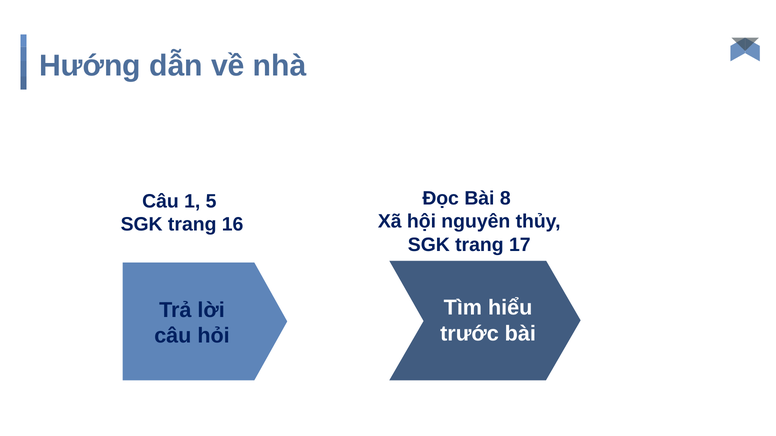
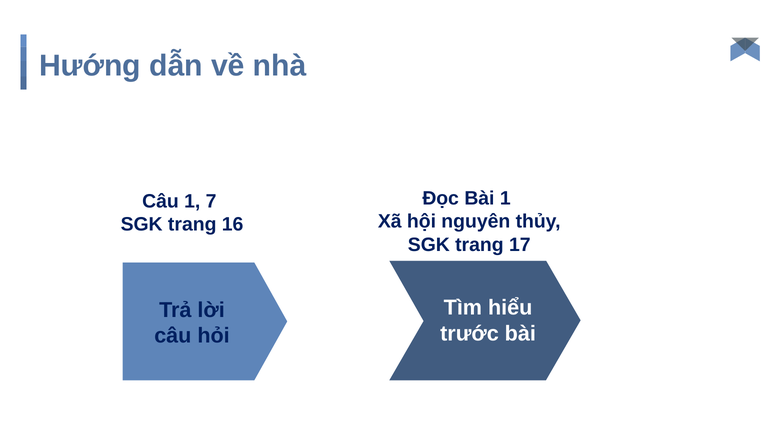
Bài 8: 8 -> 1
5: 5 -> 7
